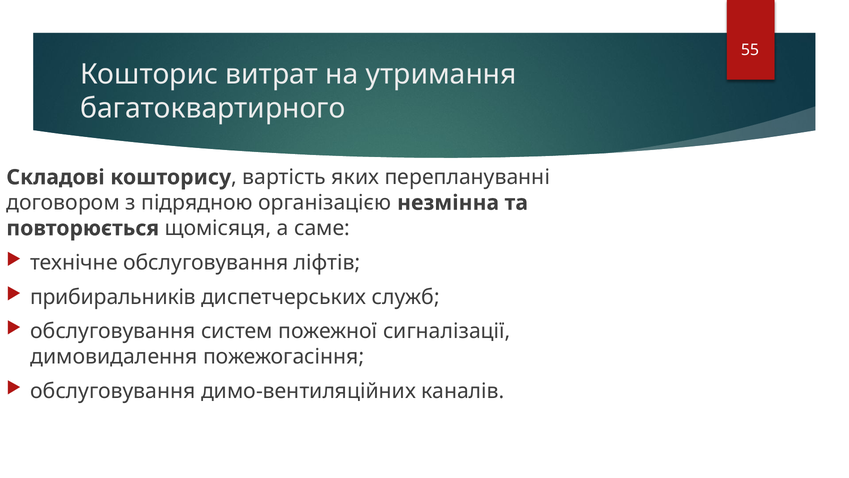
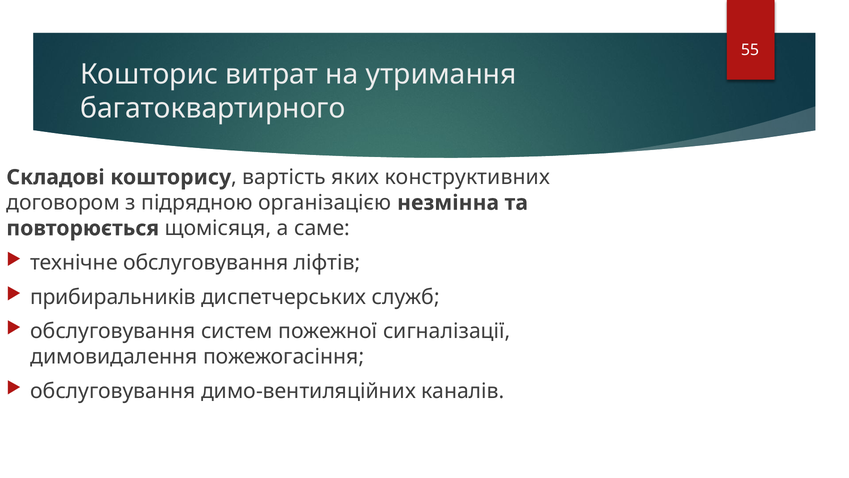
переплануванні: переплануванні -> конструктивних
